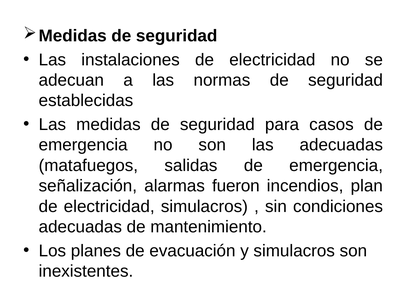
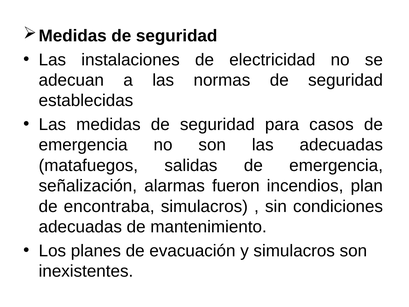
electricidad at (109, 206): electricidad -> encontraba
